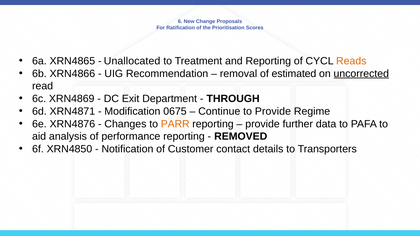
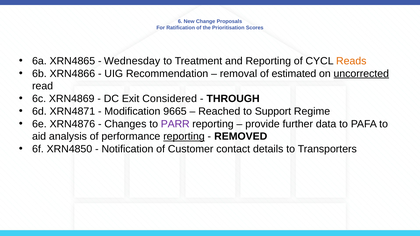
Unallocated: Unallocated -> Wednesday
Department: Department -> Considered
0675: 0675 -> 9665
Continue: Continue -> Reached
to Provide: Provide -> Support
PARR colour: orange -> purple
reporting at (184, 137) underline: none -> present
